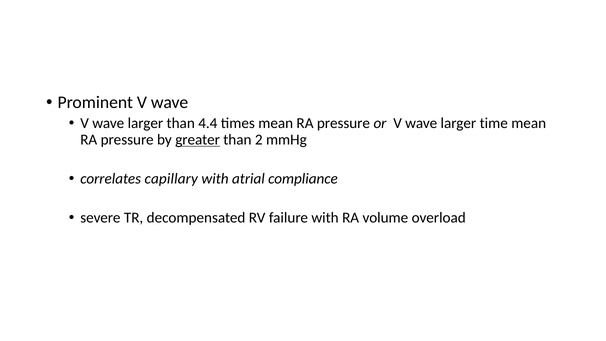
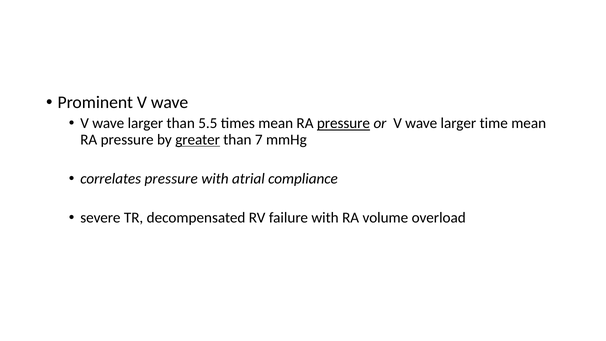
4.4: 4.4 -> 5.5
pressure at (343, 123) underline: none -> present
2: 2 -> 7
correlates capillary: capillary -> pressure
